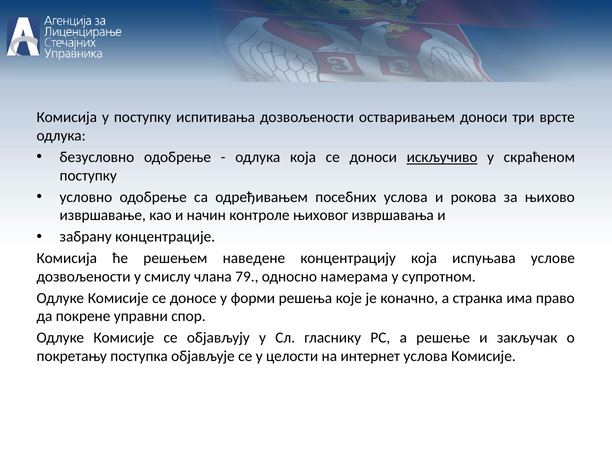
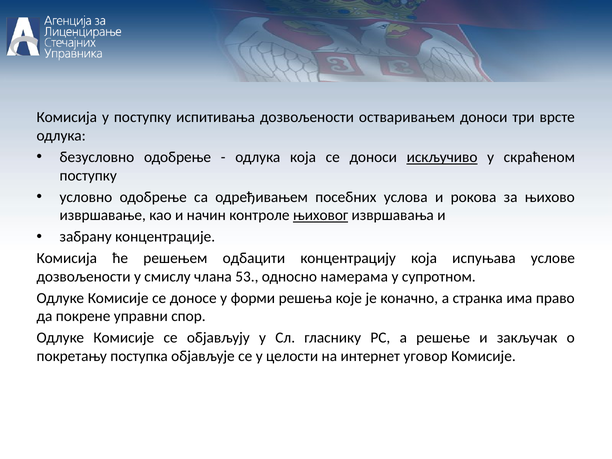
њиховог underline: none -> present
наведене: наведене -> одбацити
79: 79 -> 53
интернет услова: услова -> уговор
